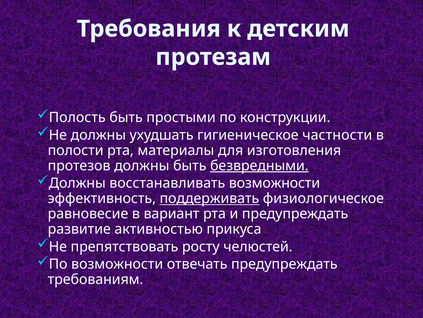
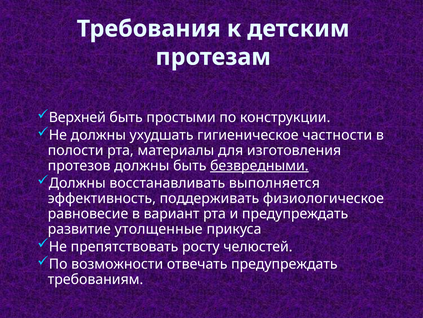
Полость: Полость -> Верхней
восстанавливать возможности: возможности -> выполняется
поддерживать underline: present -> none
активностью: активностью -> утолщенные
